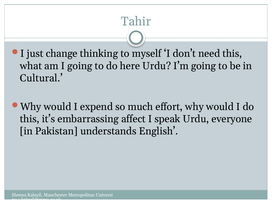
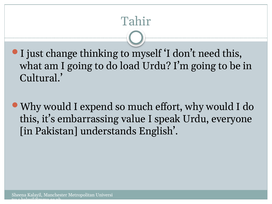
here: here -> load
affect: affect -> value
